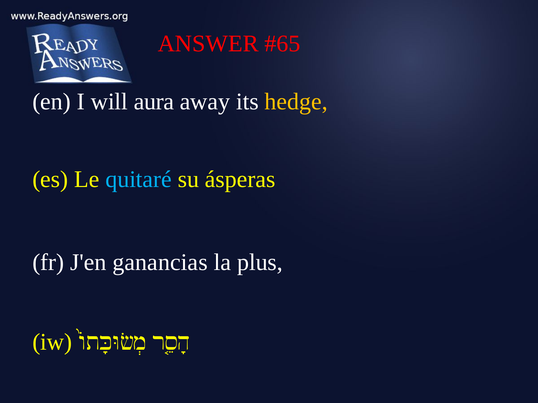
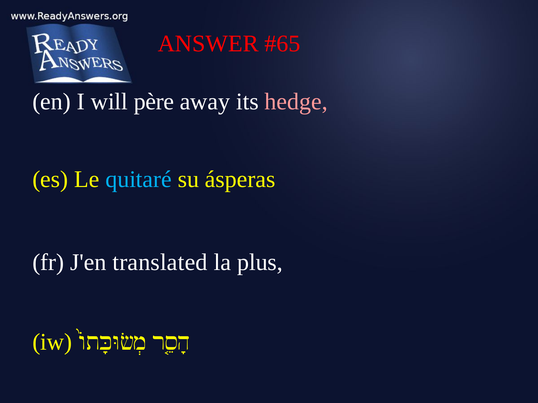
aura: aura -> père
hedge colour: yellow -> pink
ganancias: ganancias -> translated
